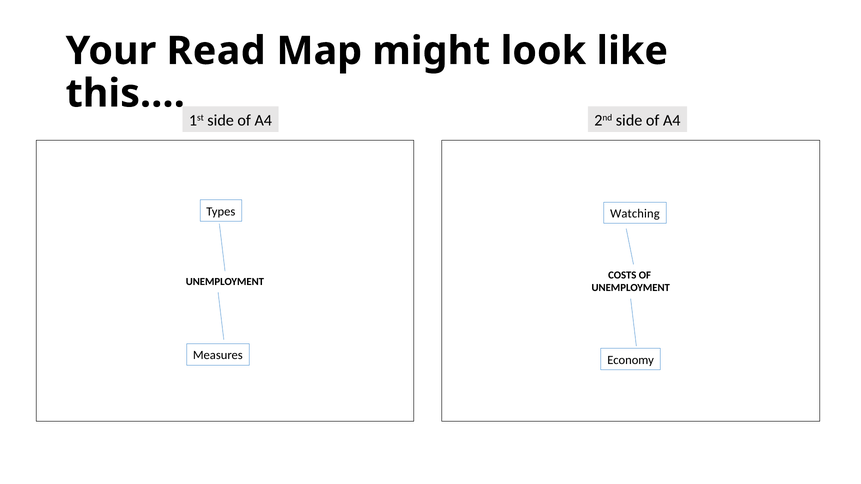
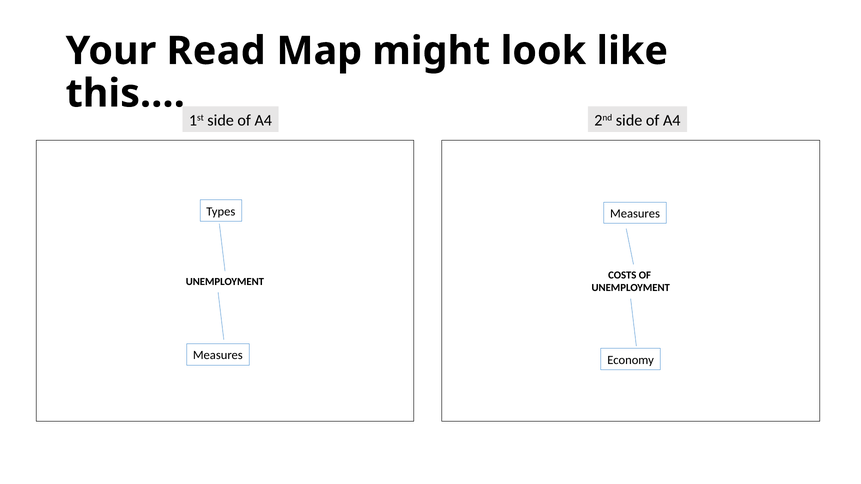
Watching at (635, 214): Watching -> Measures
